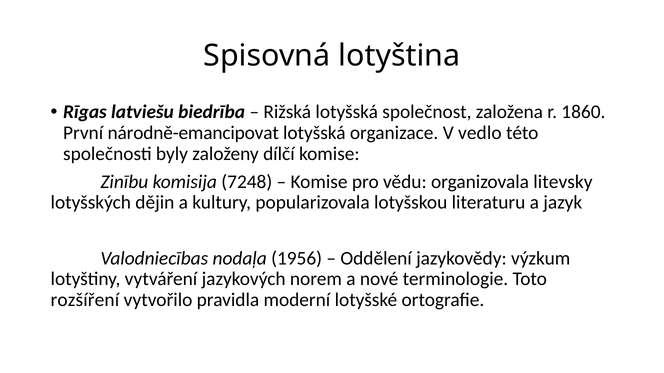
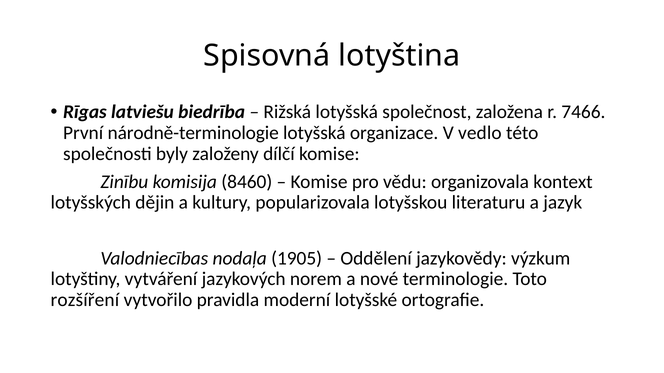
1860: 1860 -> 7466
národně-emancipovat: národně-emancipovat -> národně-terminologie
7248: 7248 -> 8460
litevsky: litevsky -> kontext
1956: 1956 -> 1905
